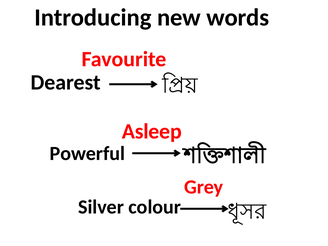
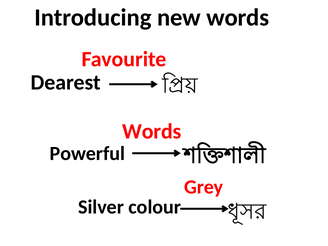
Asleep at (152, 132): Asleep -> Words
